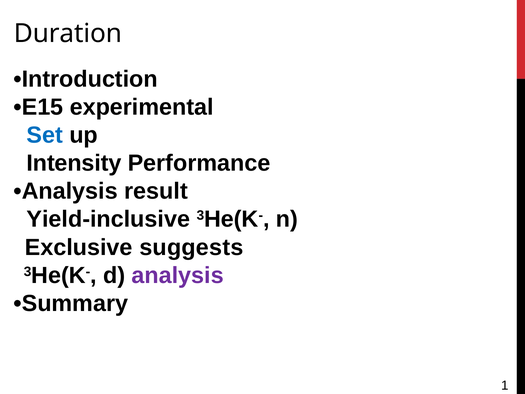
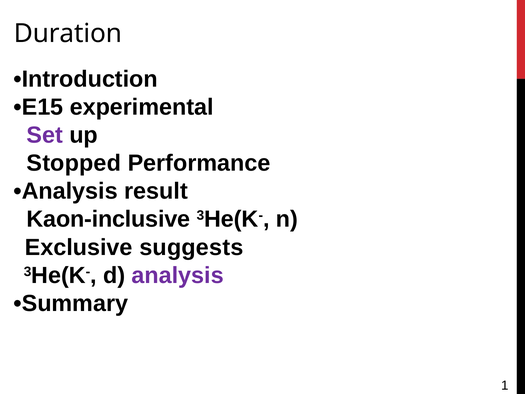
Set colour: blue -> purple
Intensity: Intensity -> Stopped
Yield-inclusive: Yield-inclusive -> Kaon-inclusive
